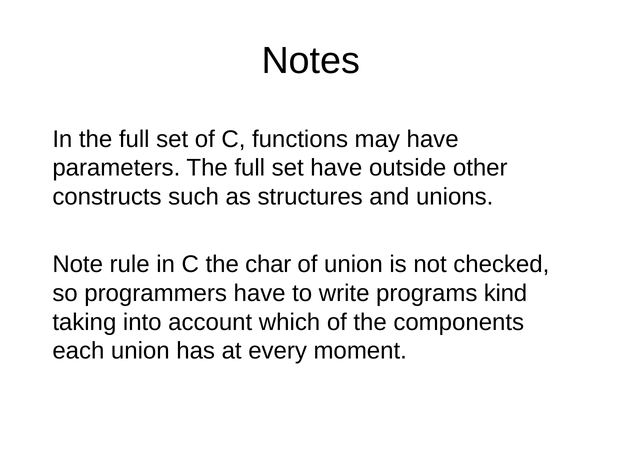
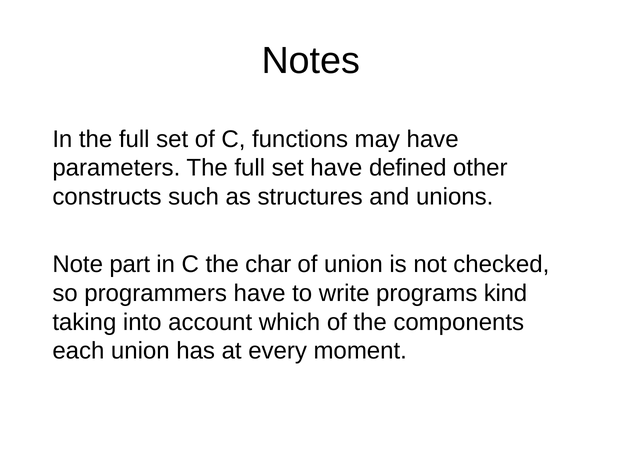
outside: outside -> defined
rule: rule -> part
